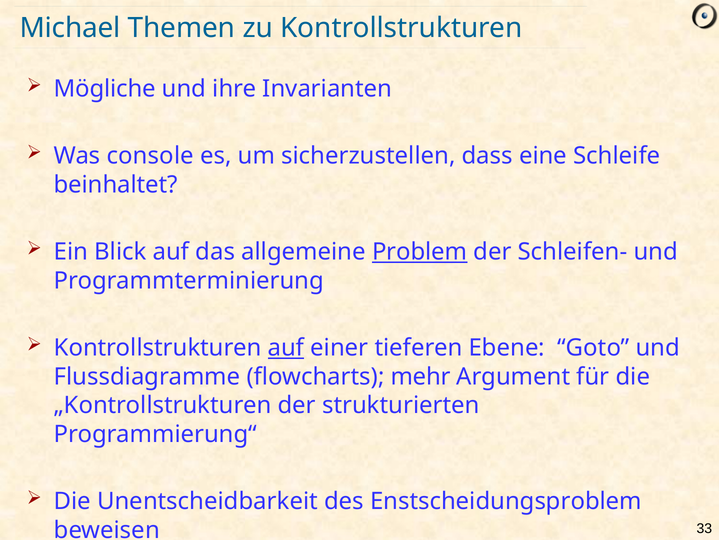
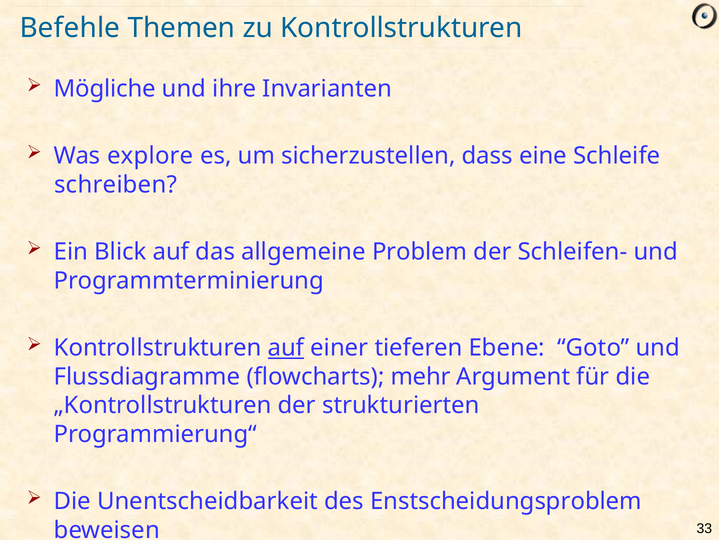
Michael: Michael -> Befehle
console: console -> explore
beinhaltet: beinhaltet -> schreiben
Problem underline: present -> none
